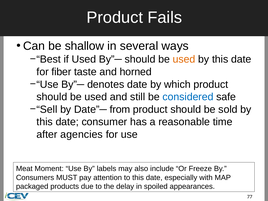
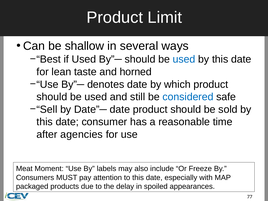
Fails: Fails -> Limit
used at (184, 59) colour: orange -> blue
fiber: fiber -> lean
Date”─ from: from -> date
